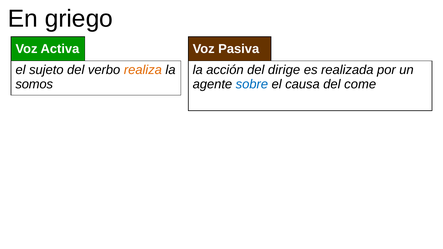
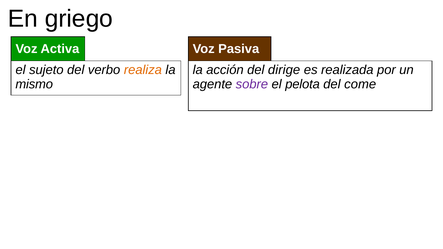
somos: somos -> mismo
sobre colour: blue -> purple
causa: causa -> pelota
